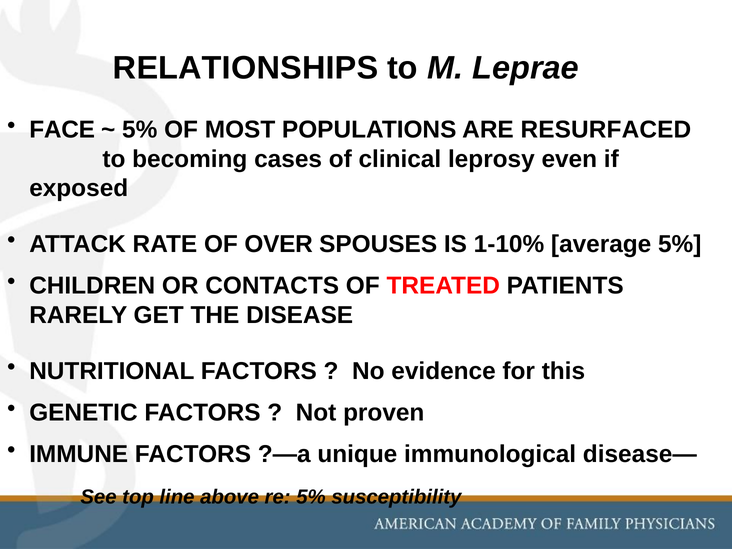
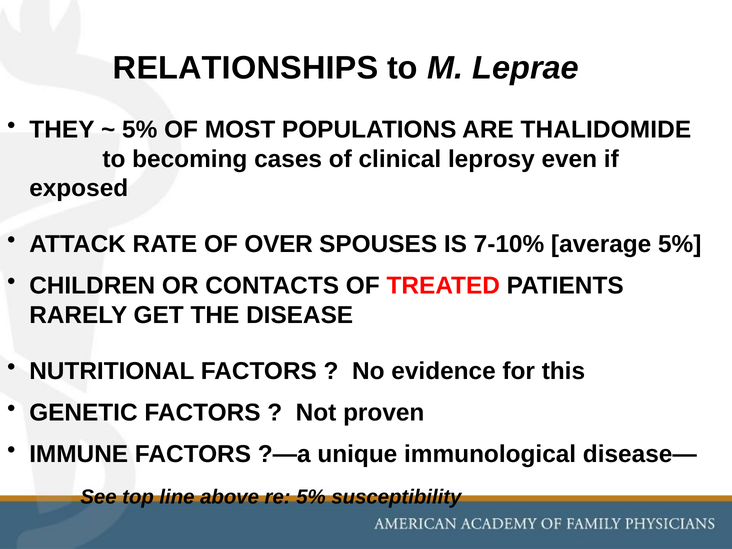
FACE: FACE -> THEY
RESURFACED: RESURFACED -> THALIDOMIDE
1-10%: 1-10% -> 7-10%
